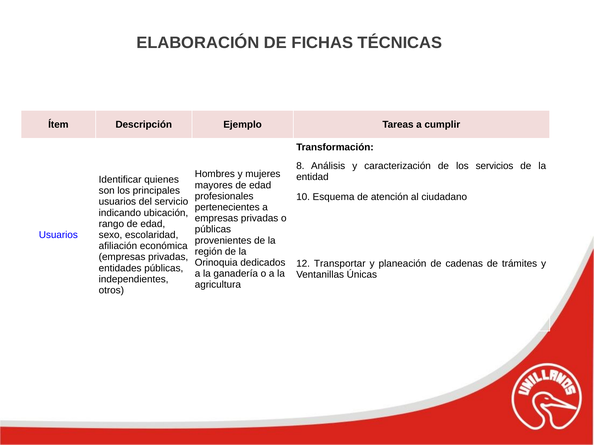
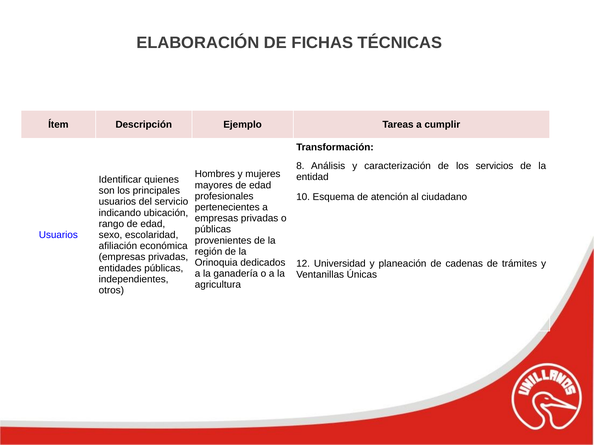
Transportar: Transportar -> Universidad
